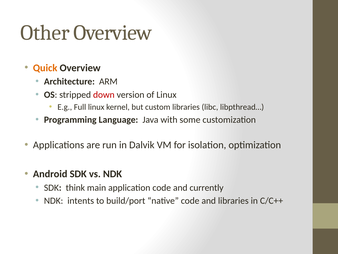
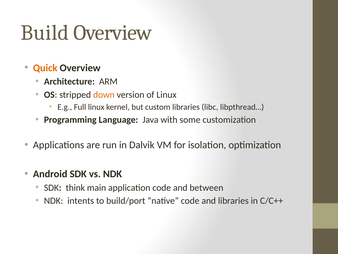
Other: Other -> Build
down colour: red -> orange
currently: currently -> between
